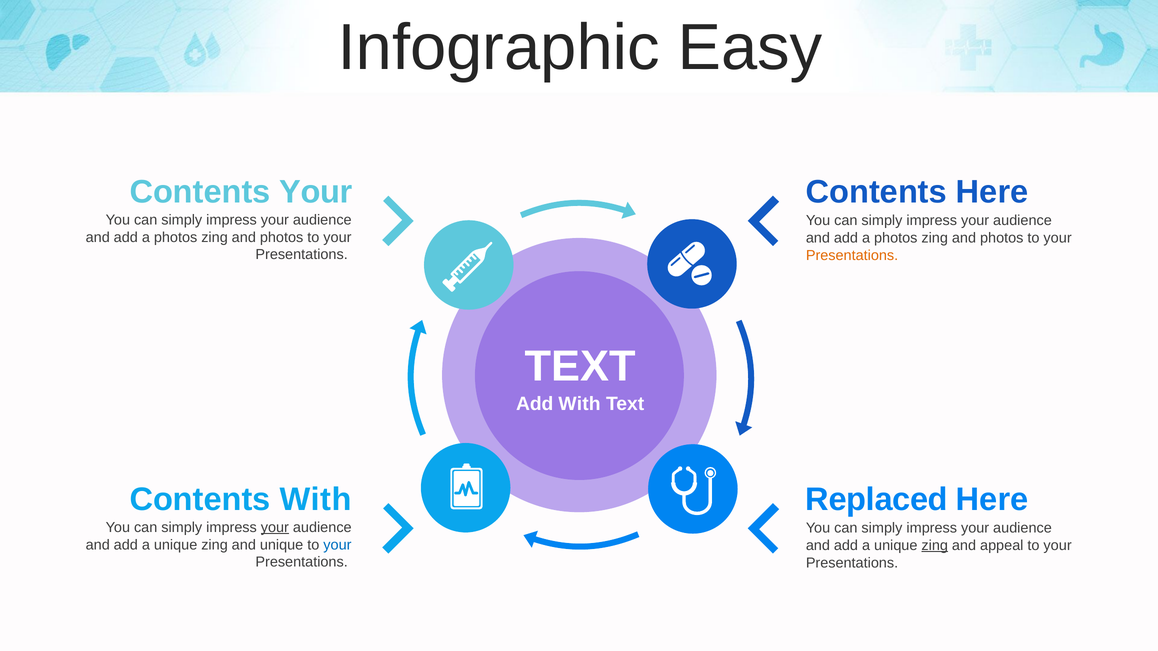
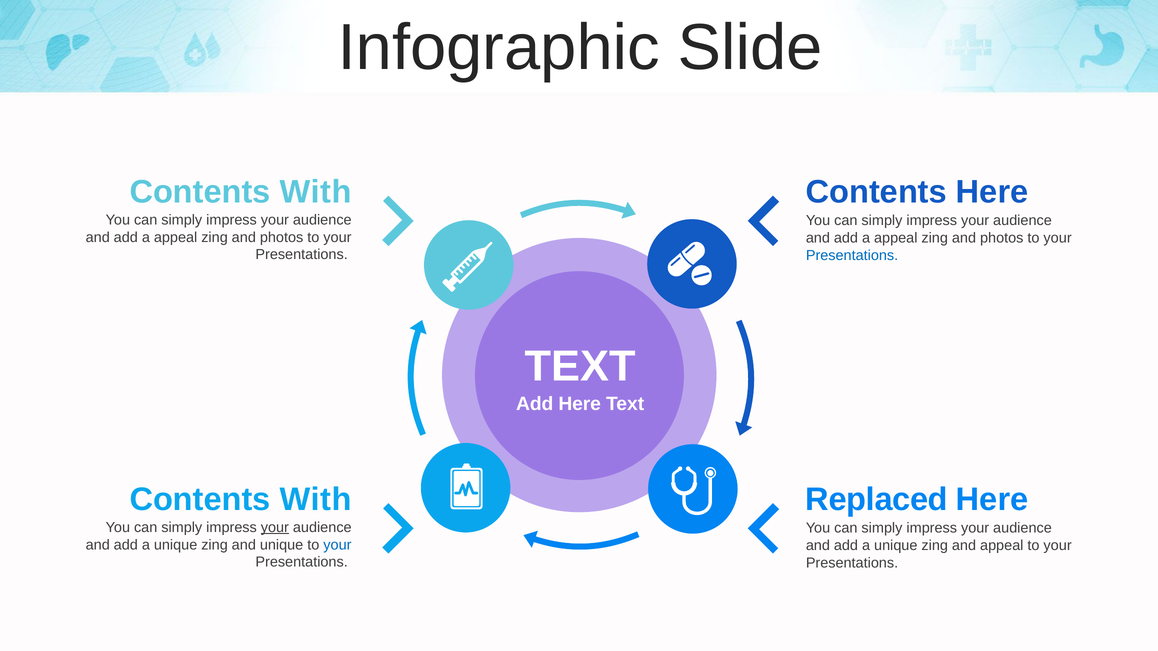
Easy: Easy -> Slide
Your at (316, 192): Your -> With
photos at (176, 237): photos -> appeal
photos at (896, 238): photos -> appeal
Presentations at (852, 255) colour: orange -> blue
Add With: With -> Here
zing at (935, 546) underline: present -> none
